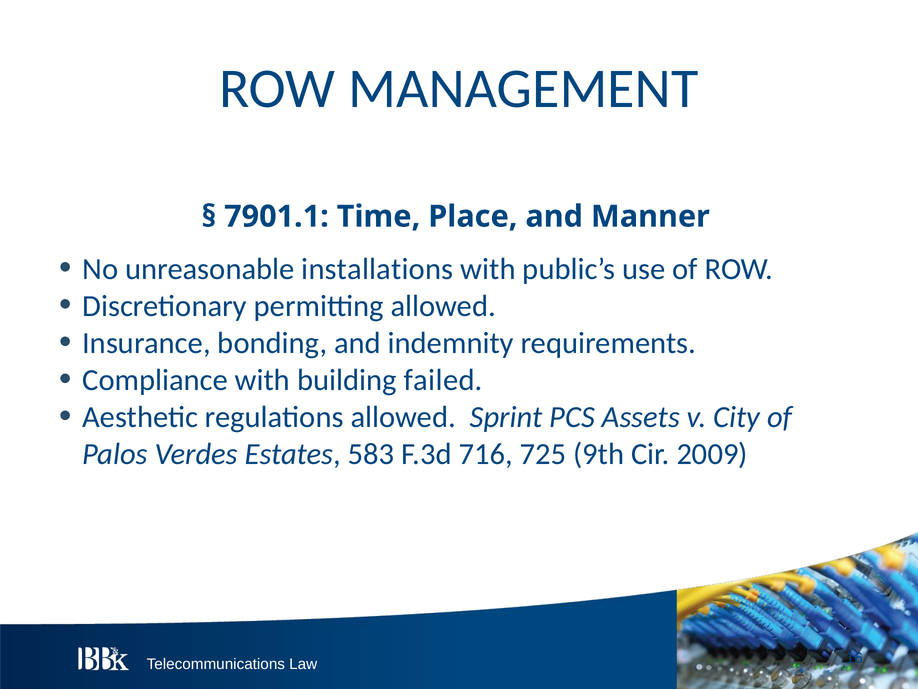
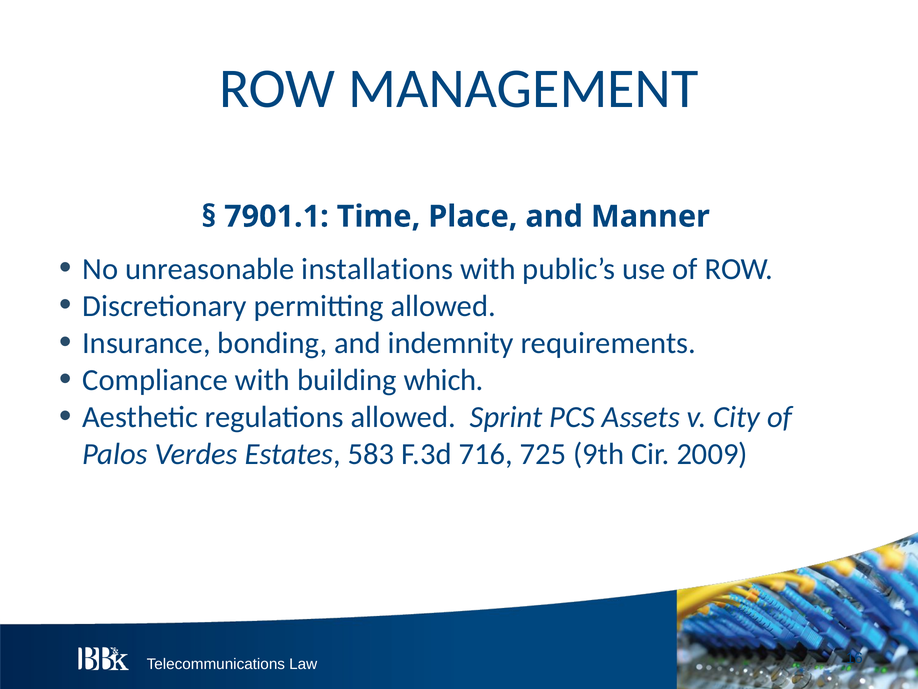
failed: failed -> which
